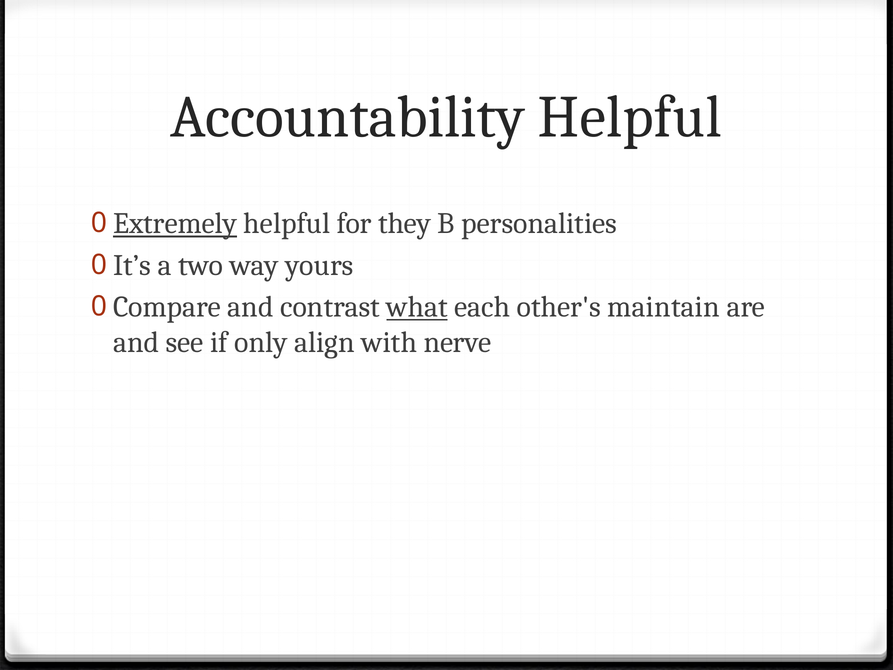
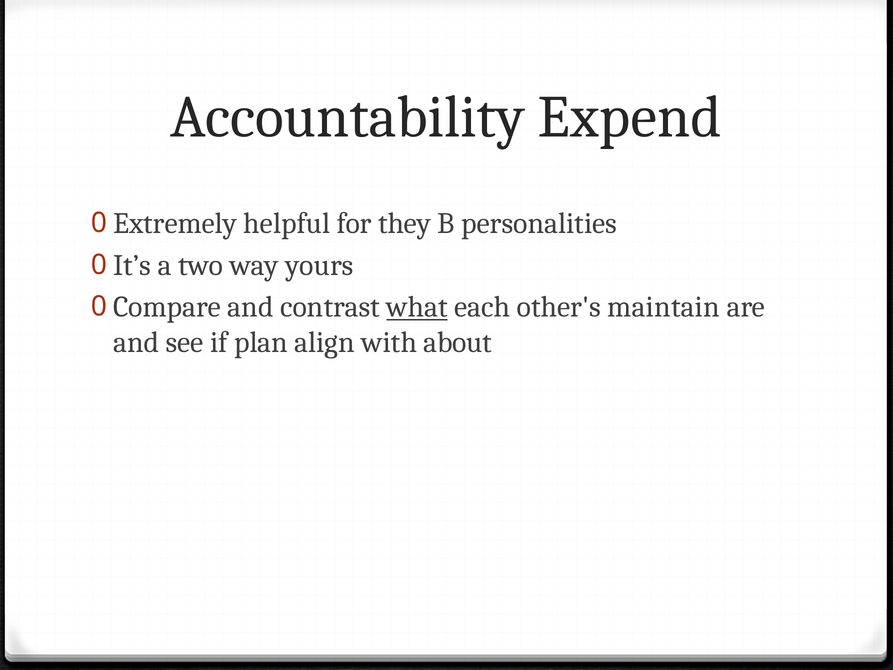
Accountability Helpful: Helpful -> Expend
Extremely underline: present -> none
only: only -> plan
nerve: nerve -> about
